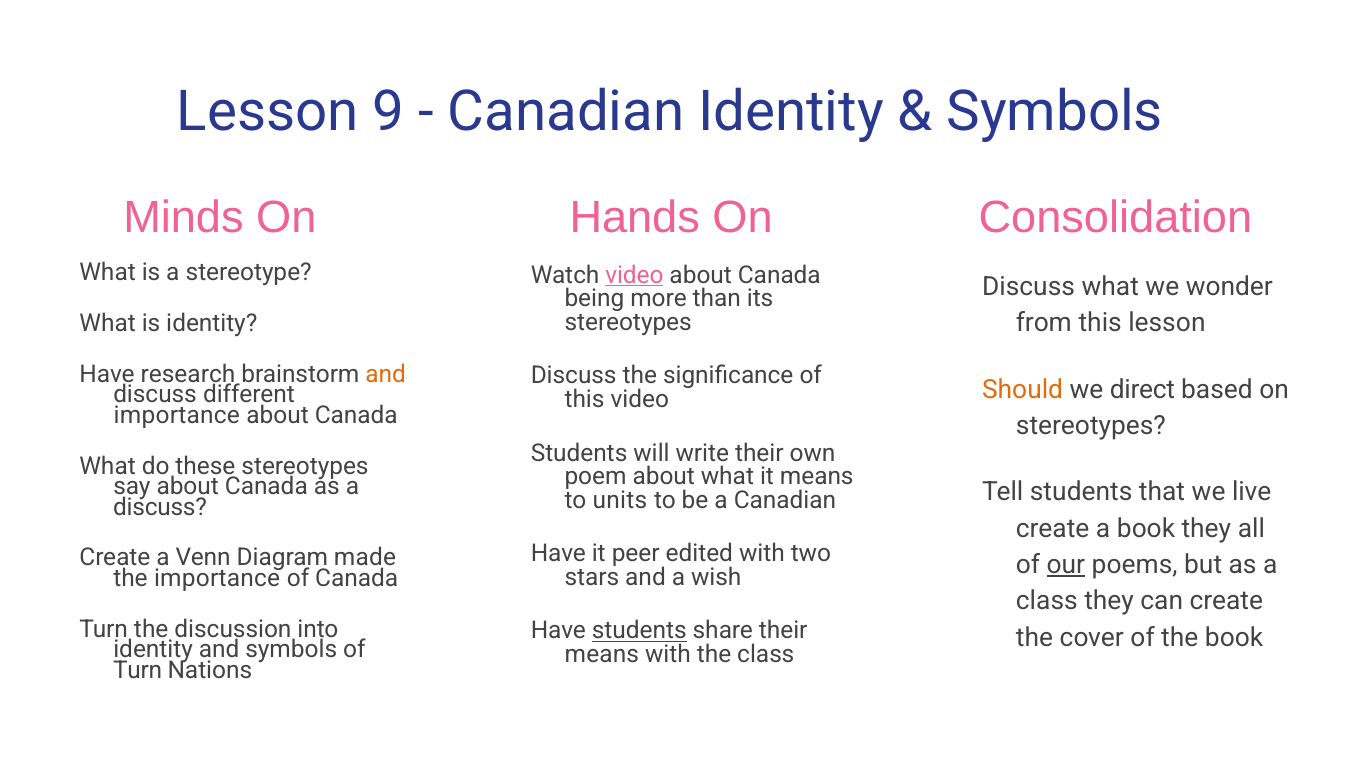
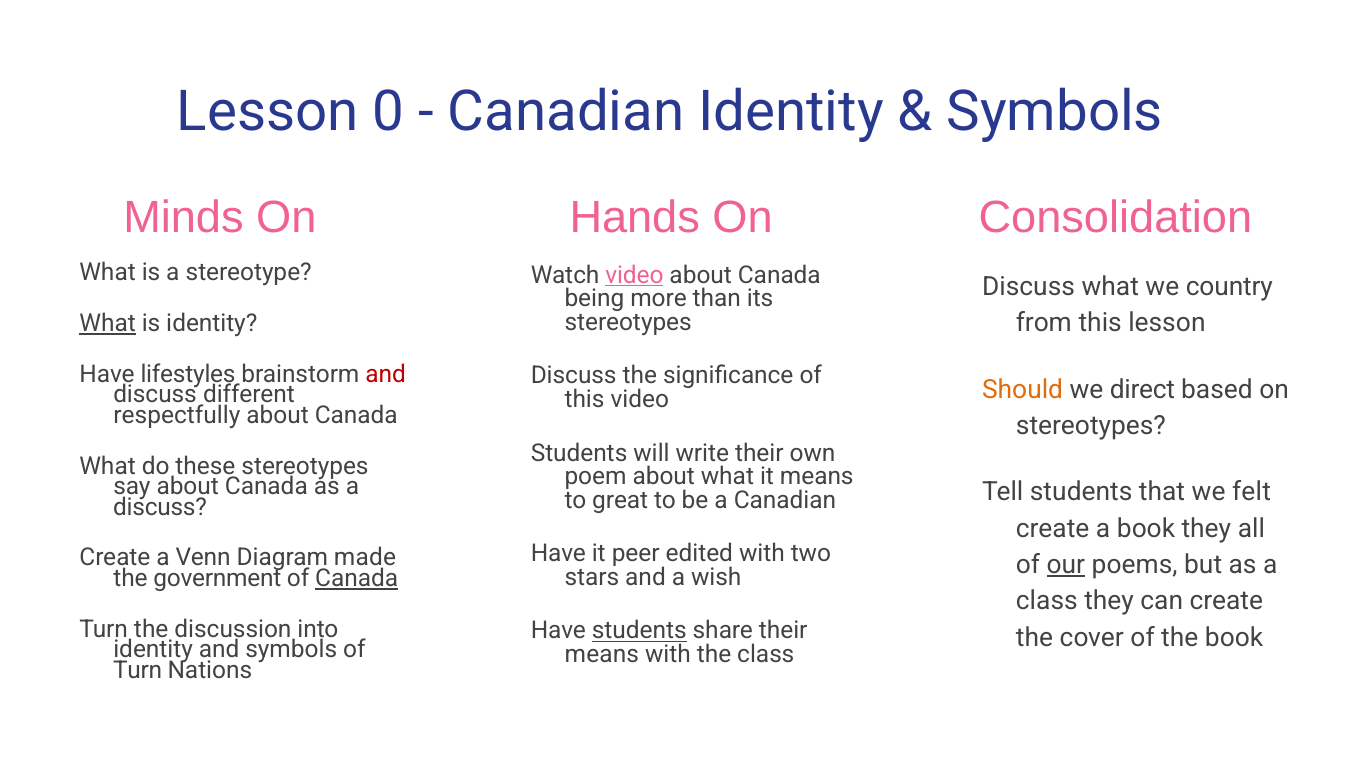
9: 9 -> 0
wonder: wonder -> country
What at (108, 324) underline: none -> present
research: research -> lifestyles
and at (386, 374) colour: orange -> red
importance at (177, 415): importance -> respectfully
live: live -> felt
units: units -> great
the importance: importance -> government
Canada at (357, 579) underline: none -> present
